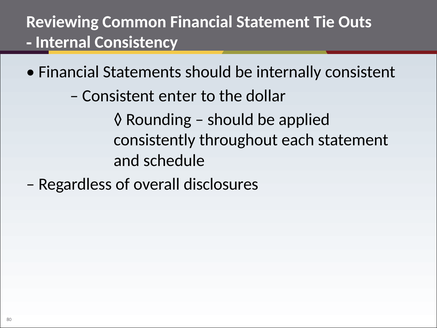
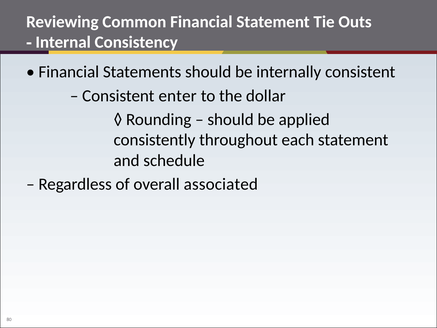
disclosures: disclosures -> associated
